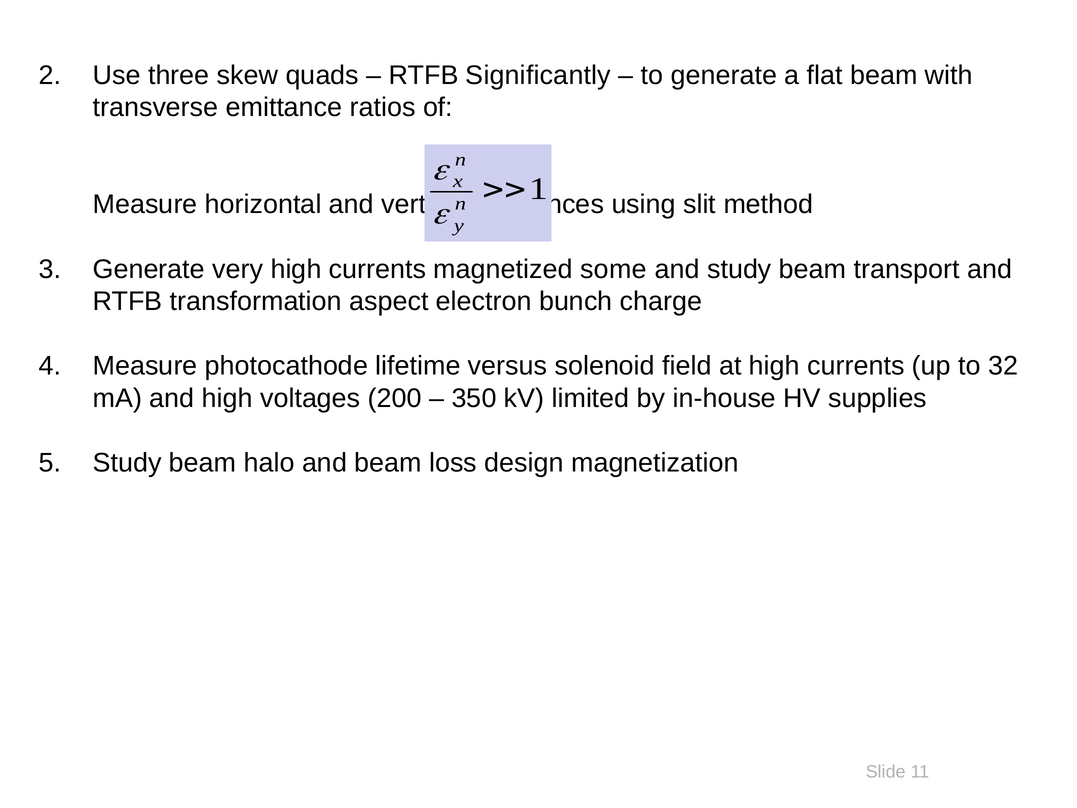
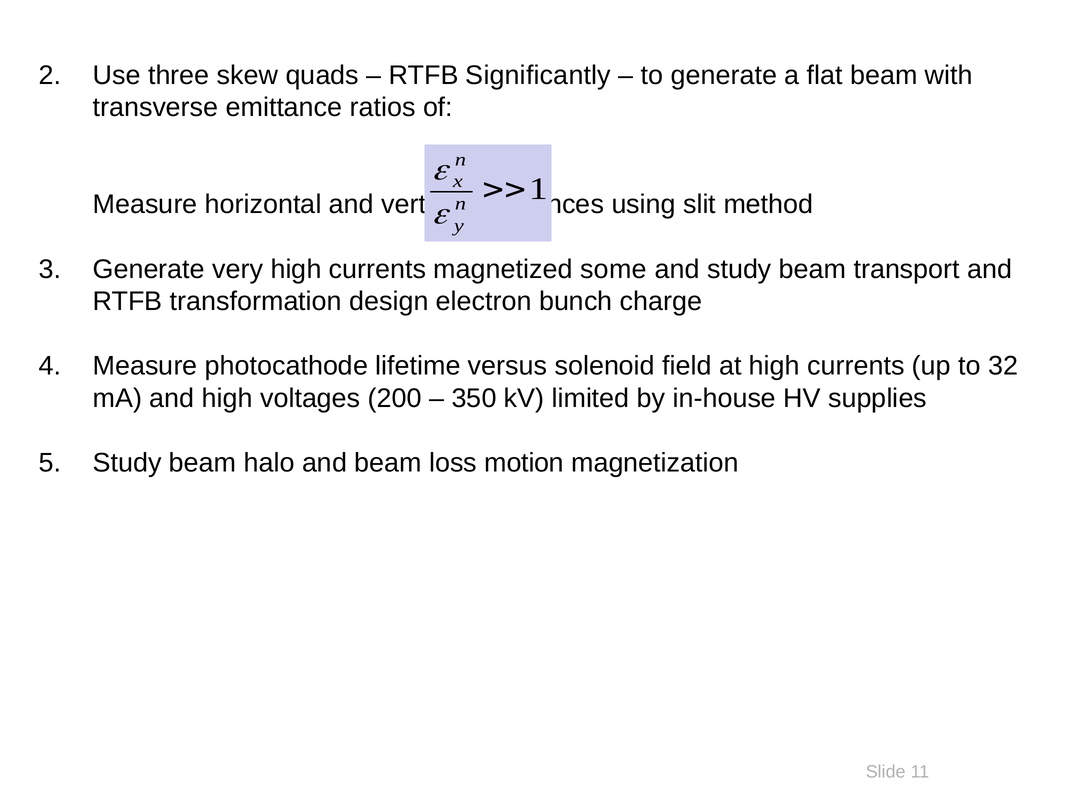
aspect: aspect -> design
design: design -> motion
